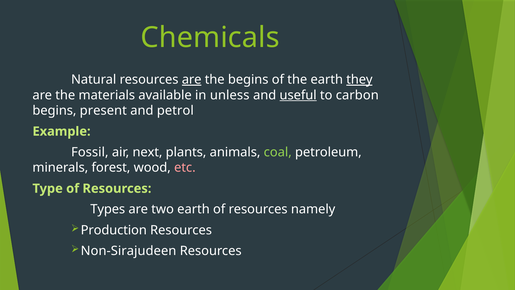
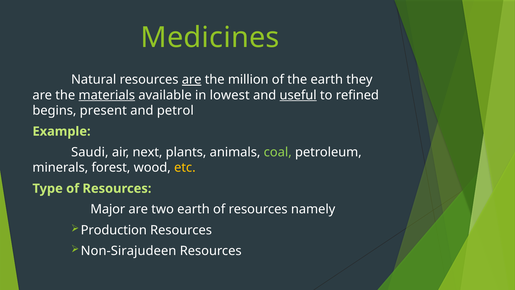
Chemicals: Chemicals -> Medicines
the begins: begins -> million
they underline: present -> none
materials underline: none -> present
unless: unless -> lowest
carbon: carbon -> refined
Fossil: Fossil -> Saudi
etc colour: pink -> yellow
Types: Types -> Major
